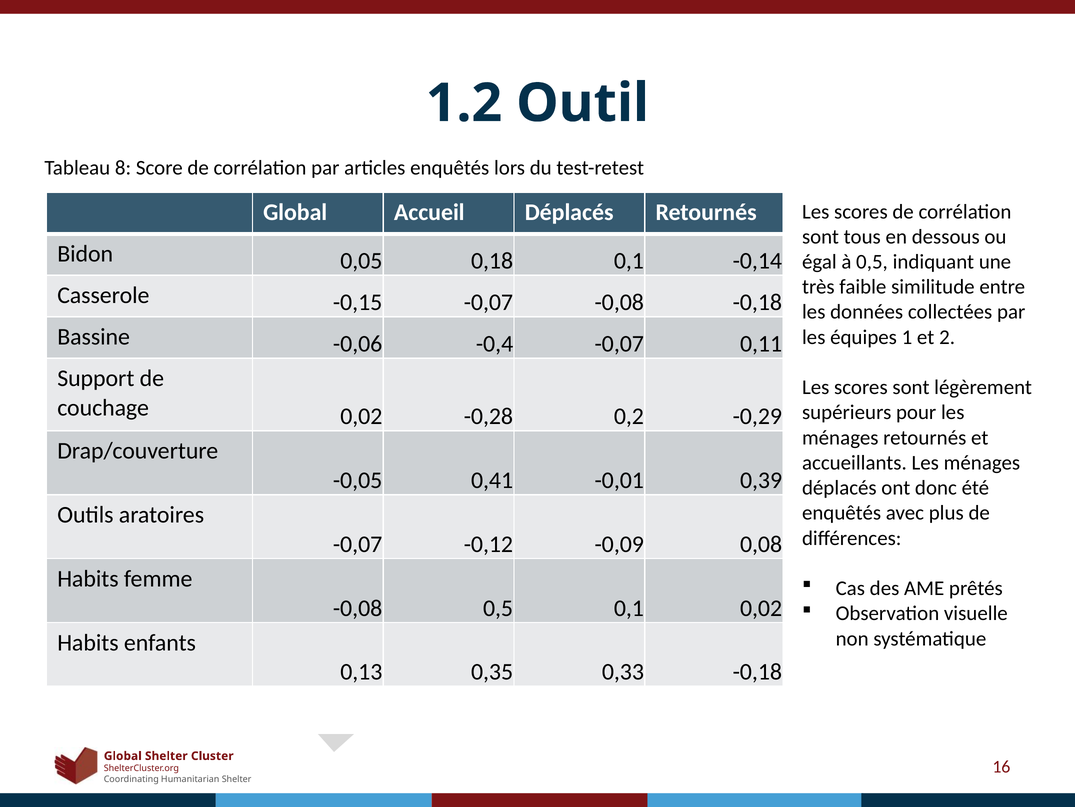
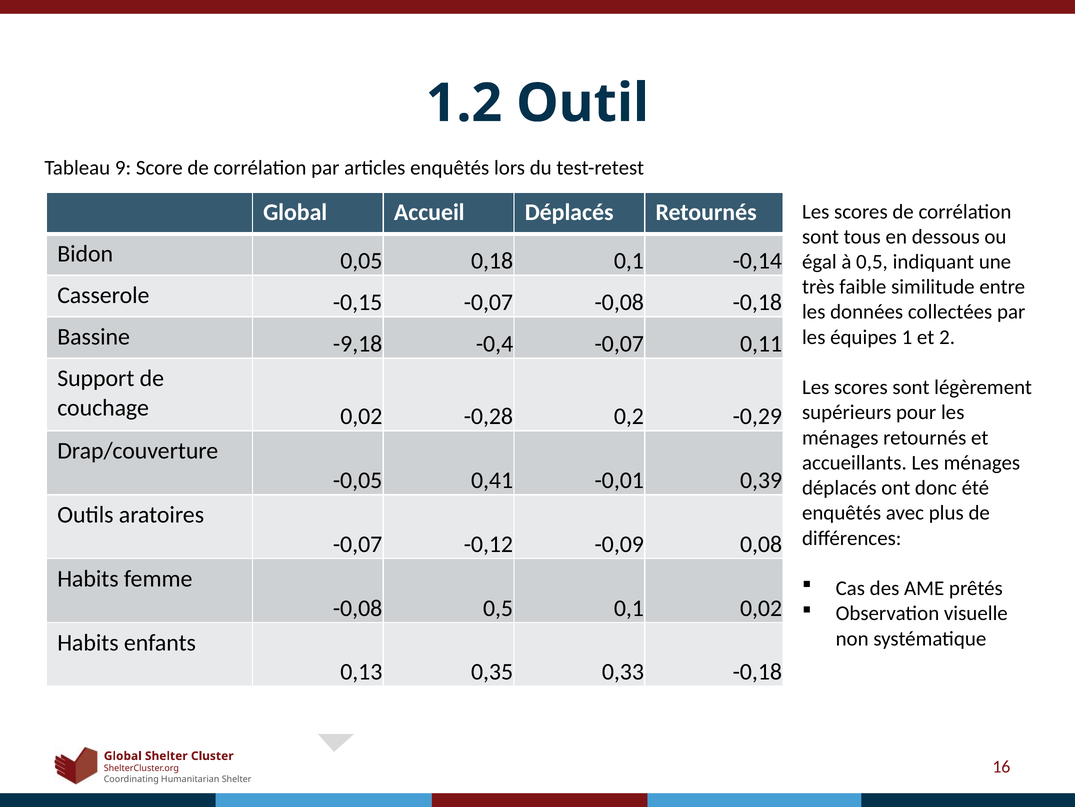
8: 8 -> 9
-0,06: -0,06 -> -9,18
